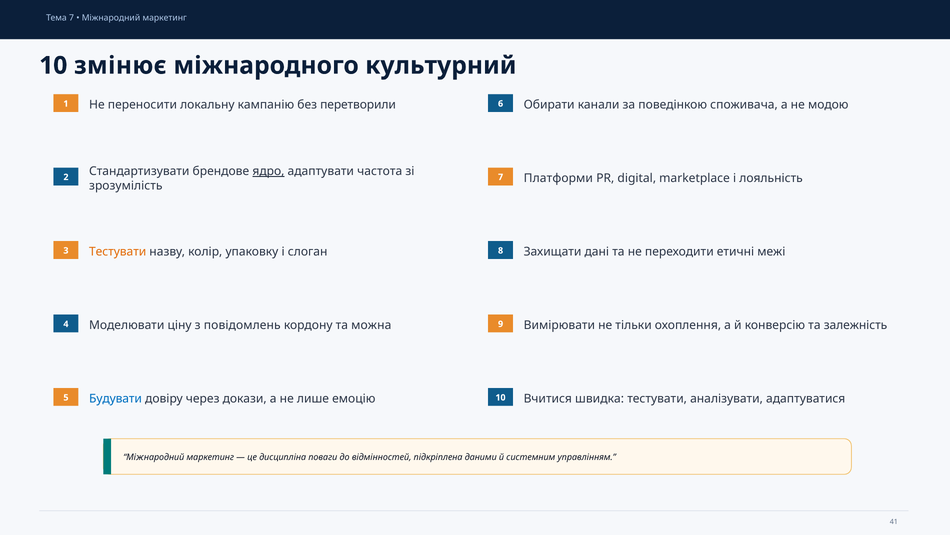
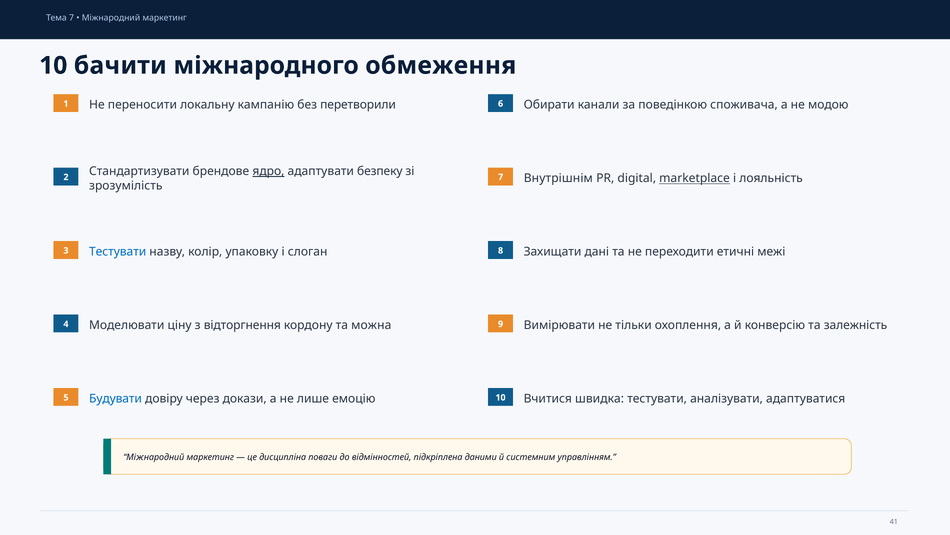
змінює: змінює -> бачити
культурний: культурний -> обмеження
частота: частота -> безпеку
Платформи: Платформи -> Внутрішнім
marketplace underline: none -> present
Тестувати at (118, 252) colour: orange -> blue
повідомлень: повідомлень -> відторгнення
